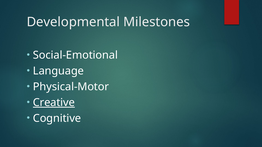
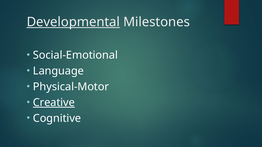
Developmental underline: none -> present
